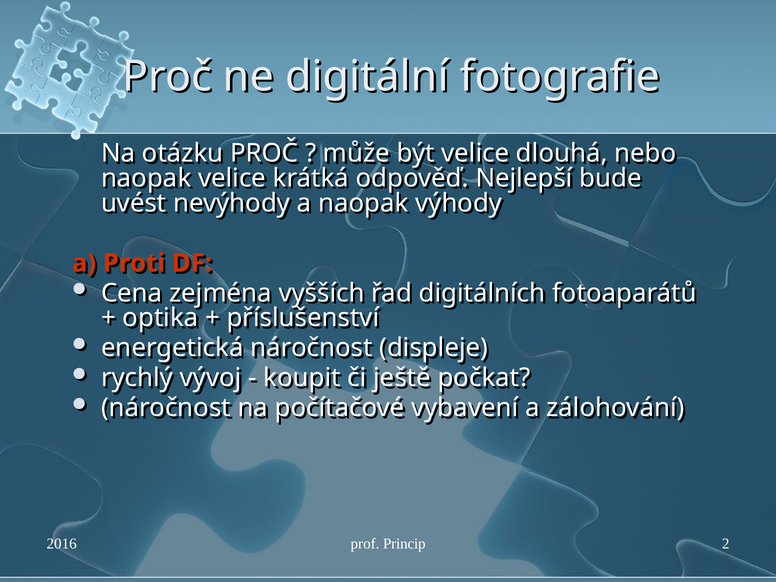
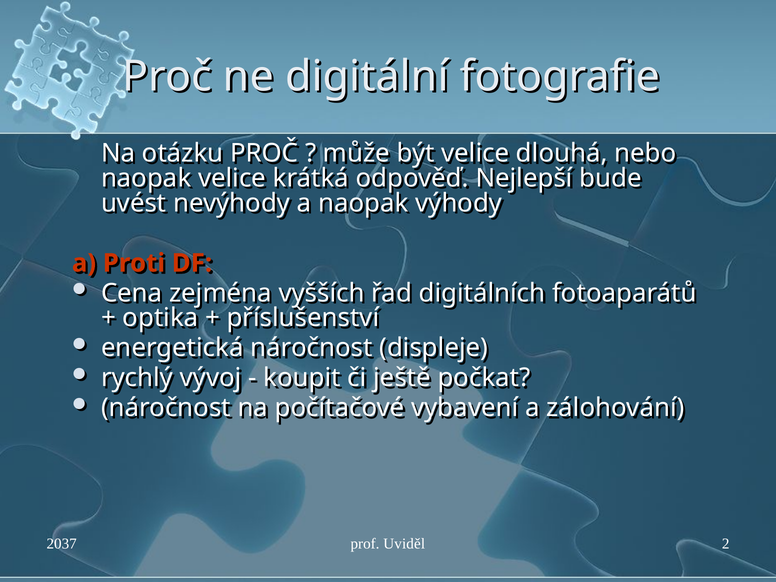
2016: 2016 -> 2037
Princip: Princip -> Uviděl
